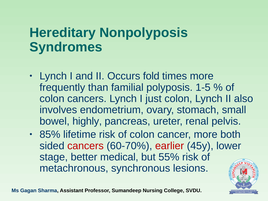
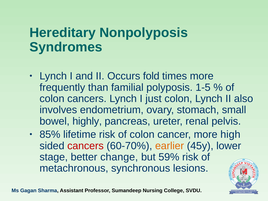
both: both -> high
earlier colour: red -> orange
medical: medical -> change
55%: 55% -> 59%
